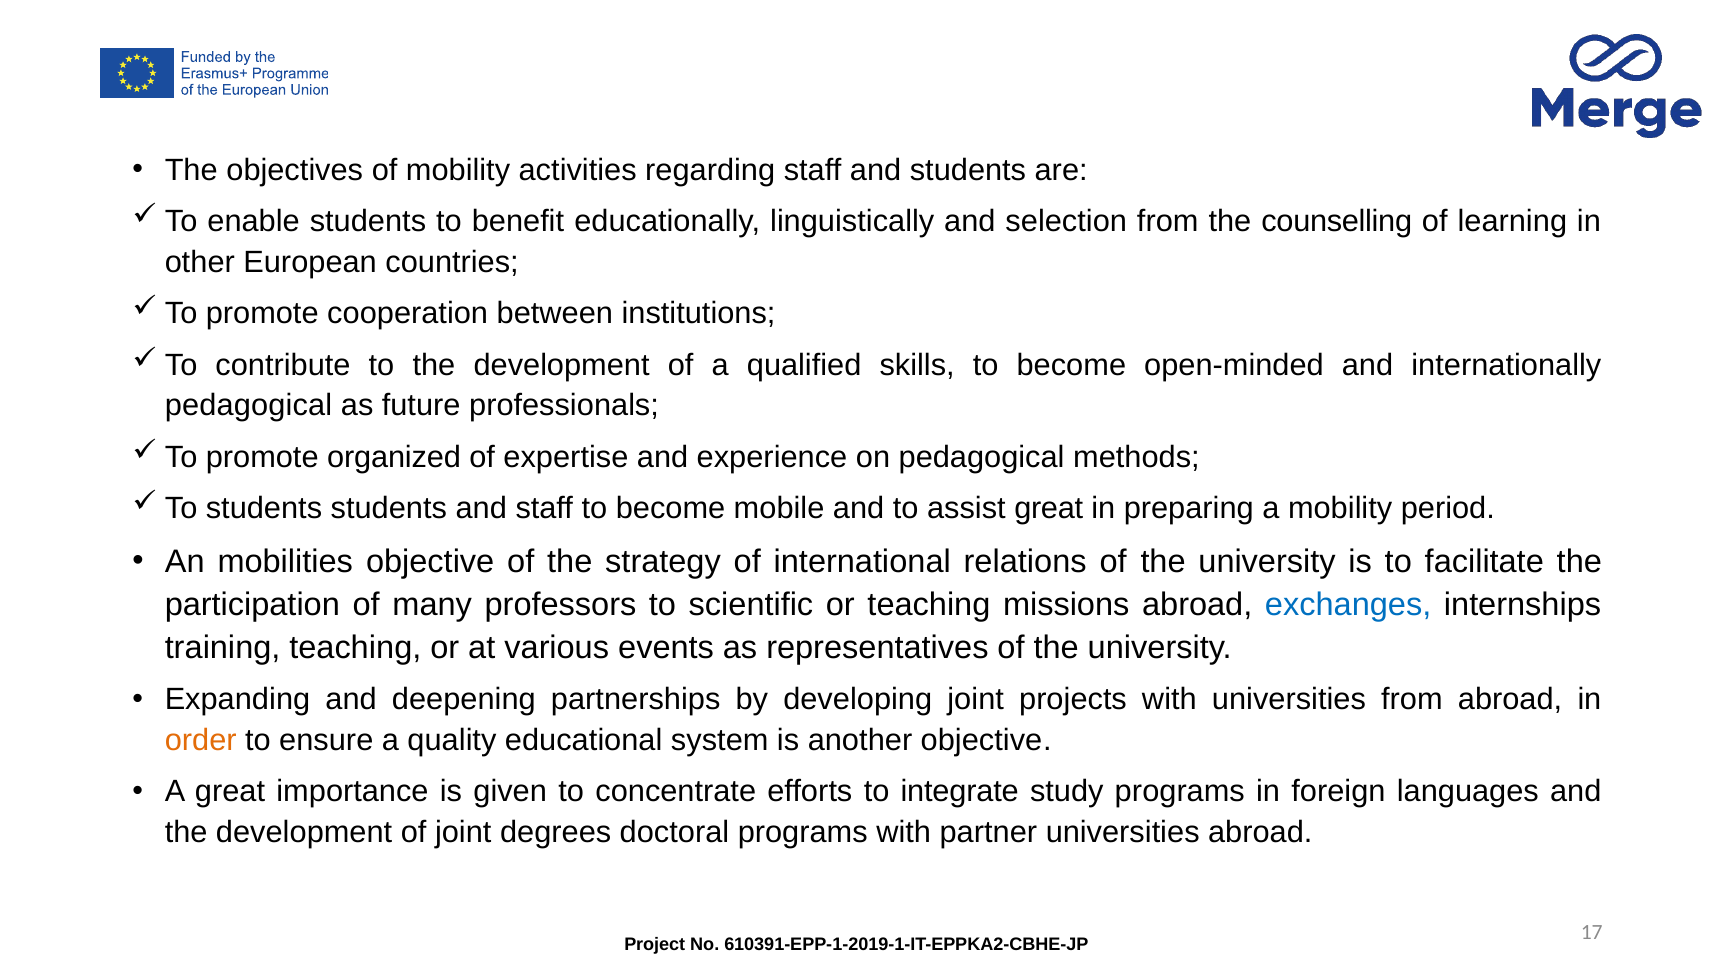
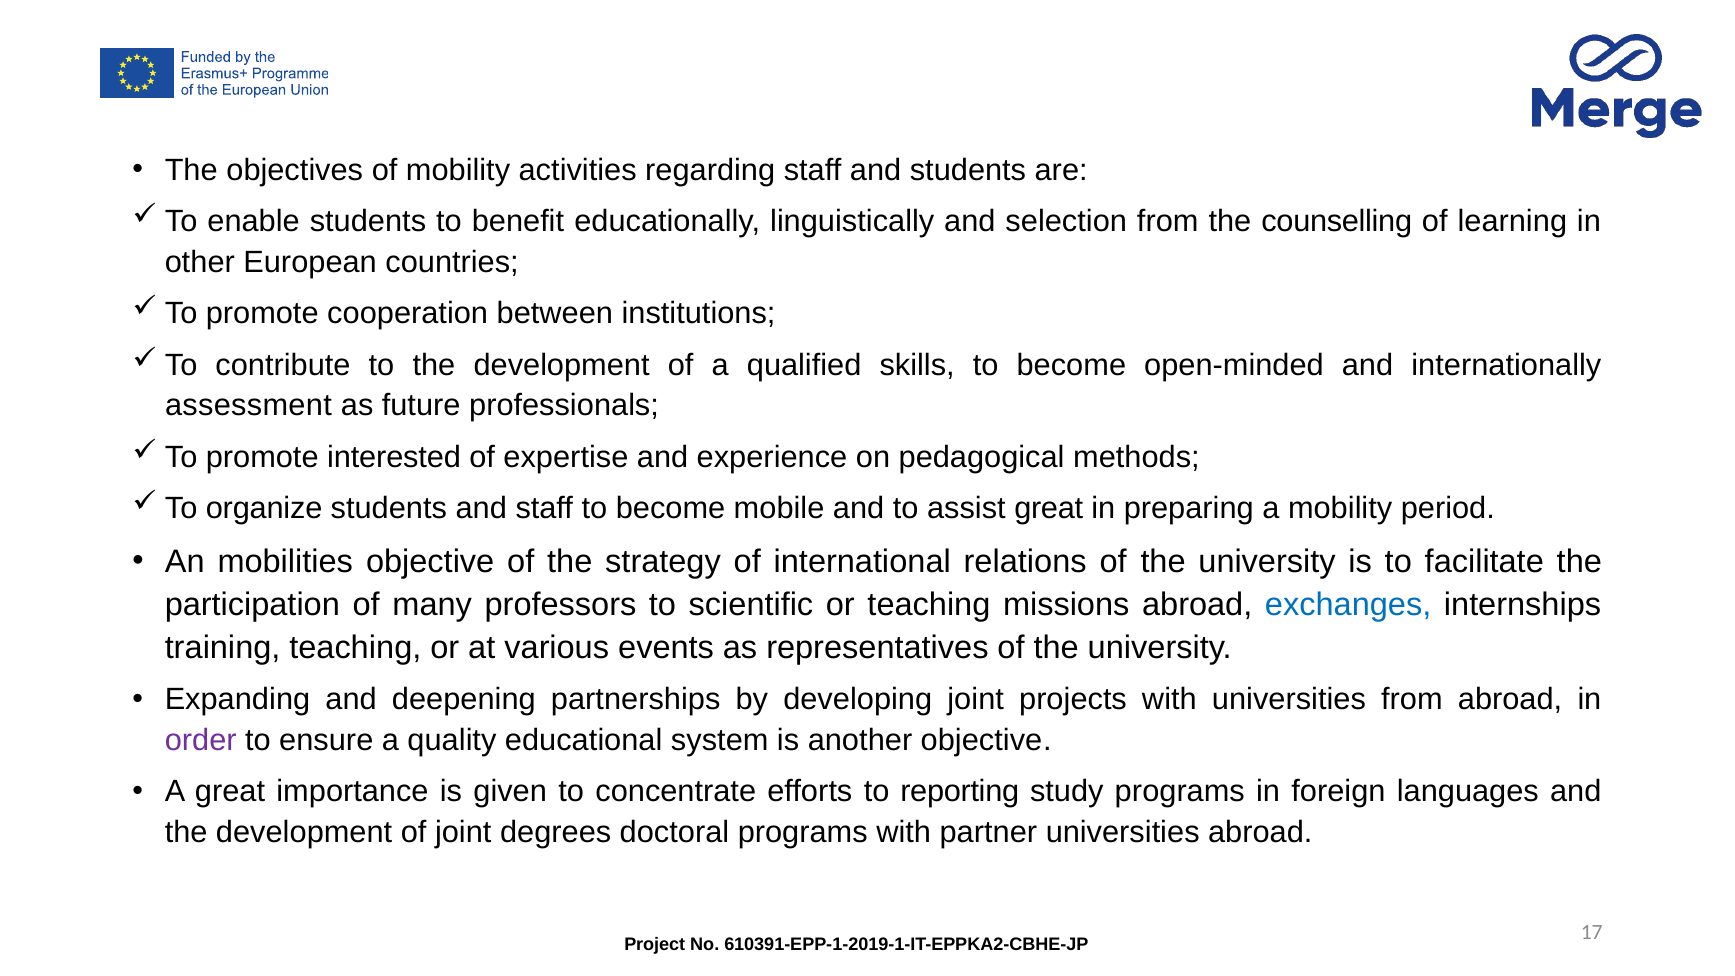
pedagogical at (248, 406): pedagogical -> assessment
organized: organized -> interested
students at (264, 509): students -> organize
order colour: orange -> purple
integrate: integrate -> reporting
